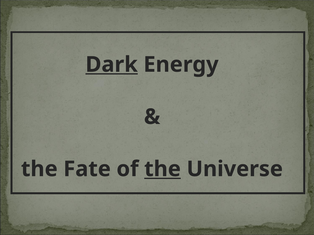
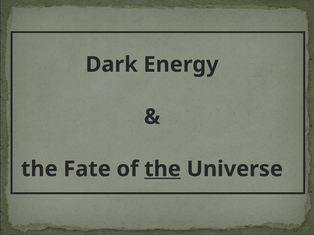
Dark underline: present -> none
